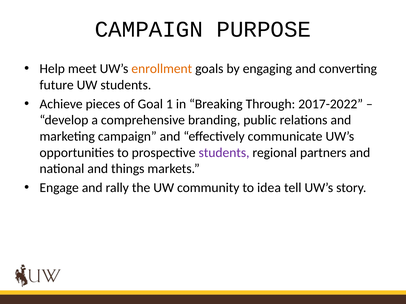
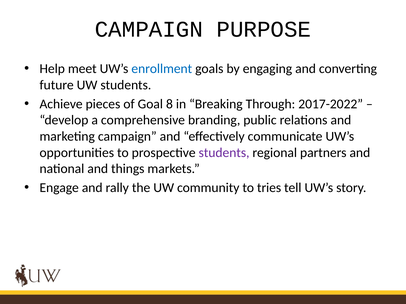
enrollment colour: orange -> blue
1: 1 -> 8
idea: idea -> tries
